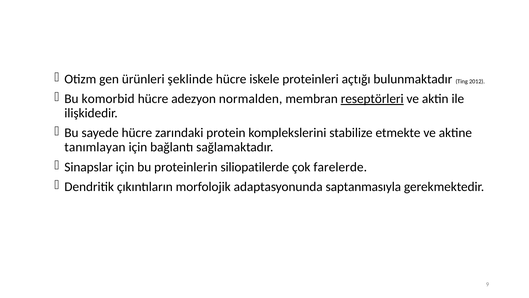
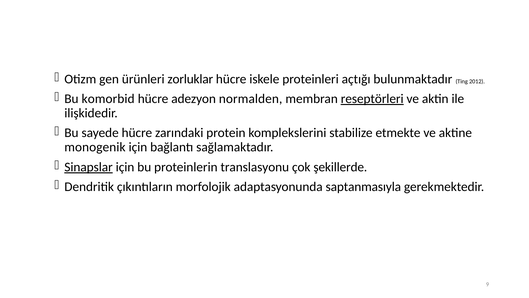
şeklinde: şeklinde -> zorluklar
tanımlayan: tanımlayan -> monogenik
Sinapslar underline: none -> present
siliopatilerde: siliopatilerde -> translasyonu
farelerde: farelerde -> şekillerde
